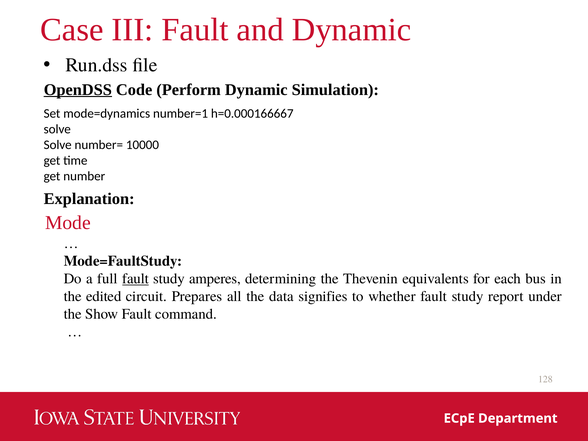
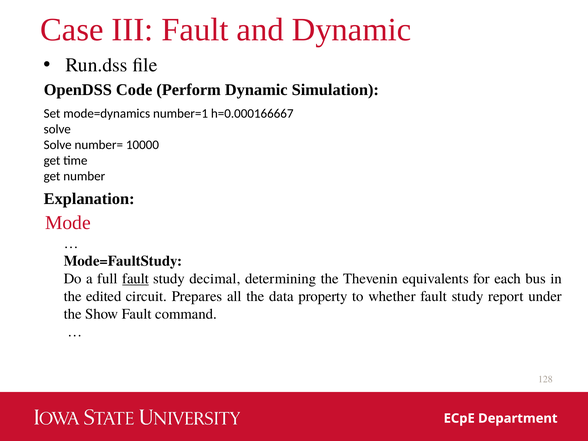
OpenDSS underline: present -> none
amperes: amperes -> decimal
signifies: signifies -> property
